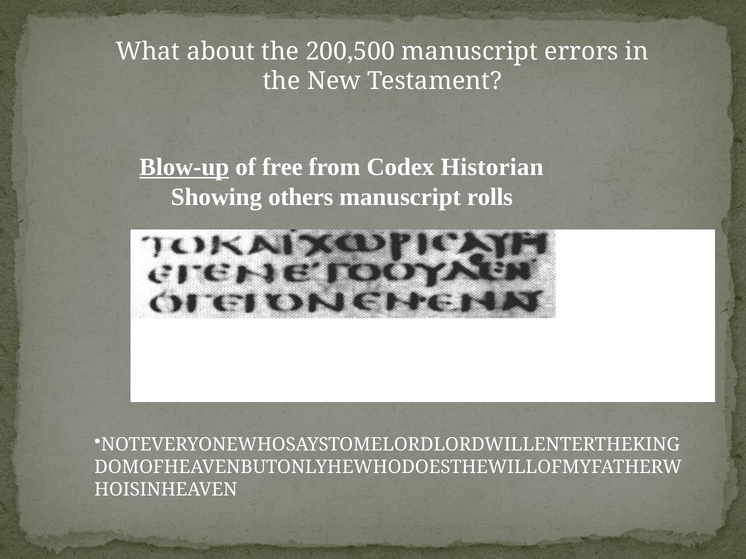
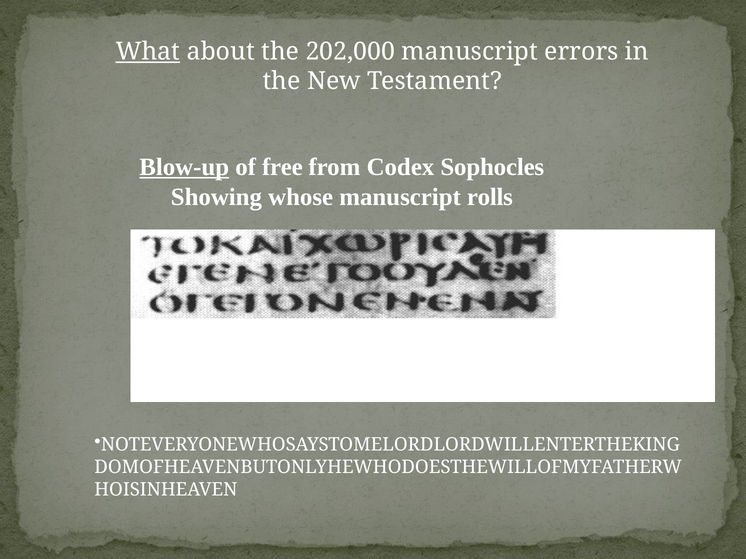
What underline: none -> present
200,500: 200,500 -> 202,000
Historian: Historian -> Sophocles
others: others -> whose
